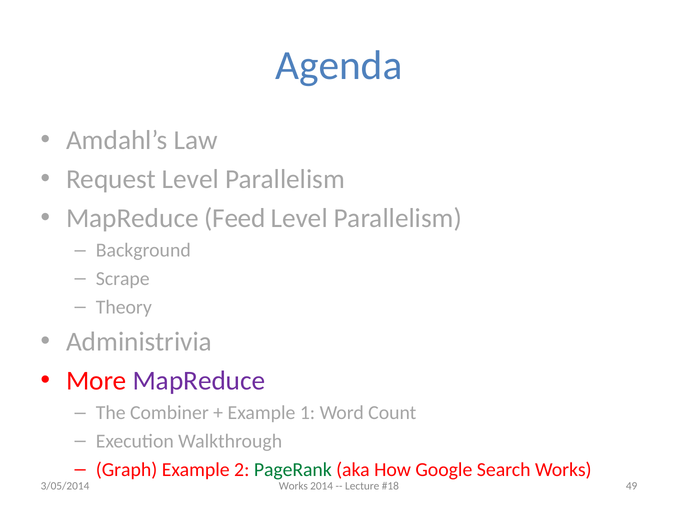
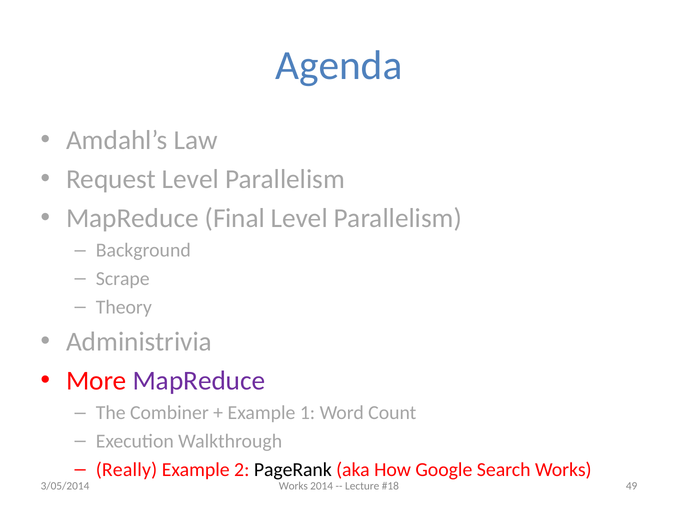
Feed: Feed -> Final
Graph: Graph -> Really
PageRank colour: green -> black
